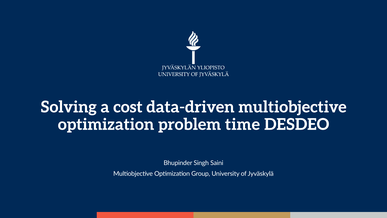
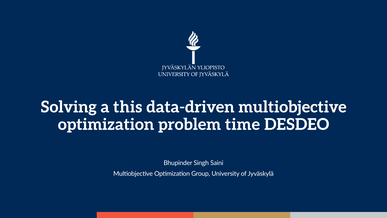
cost: cost -> this
